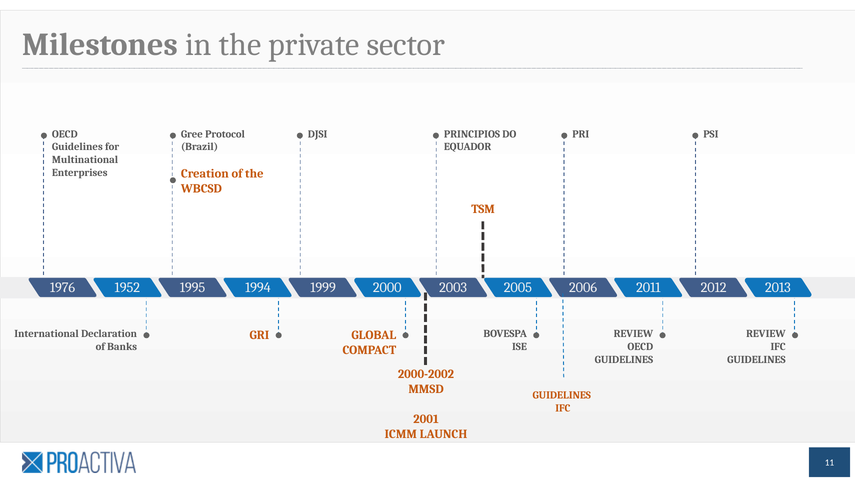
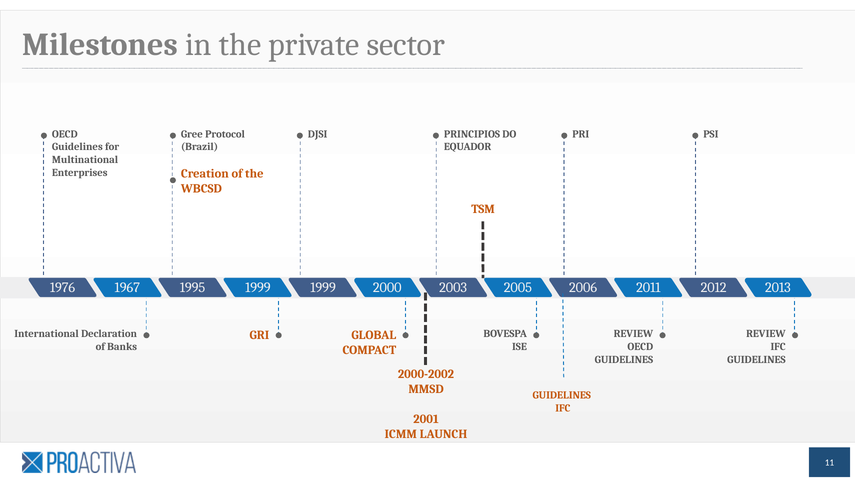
1952: 1952 -> 1967
1995 1994: 1994 -> 1999
